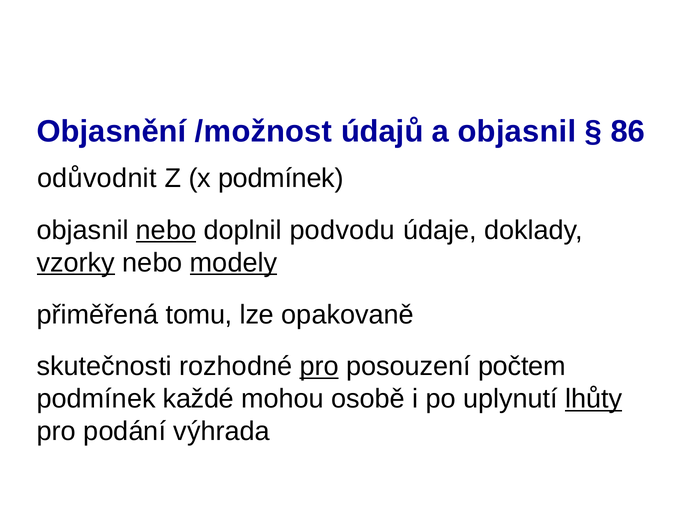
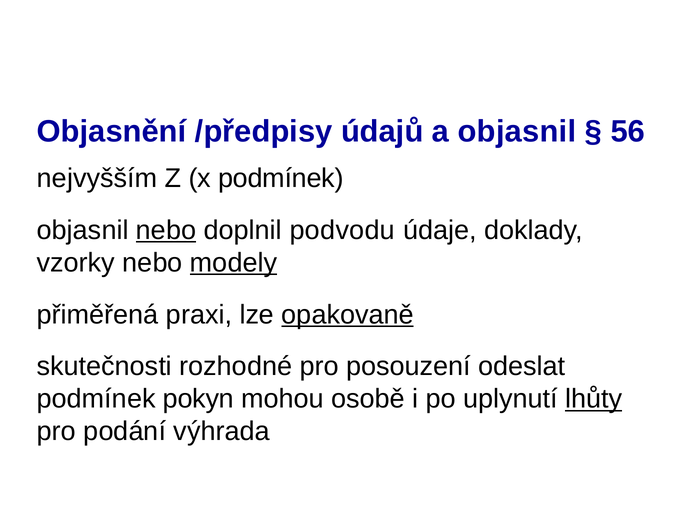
/možnost: /možnost -> /předpisy
86: 86 -> 56
odůvodnit: odůvodnit -> nejvyšším
vzorky underline: present -> none
tomu: tomu -> praxi
opakovaně underline: none -> present
pro at (319, 366) underline: present -> none
počtem: počtem -> odeslat
každé: každé -> pokyn
